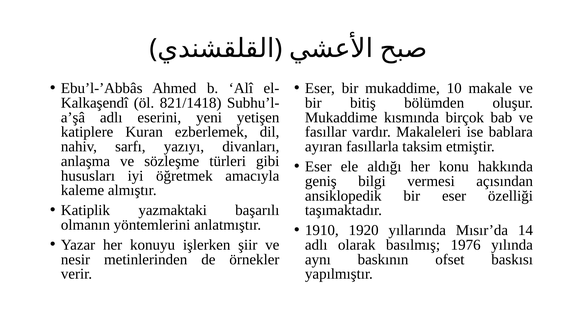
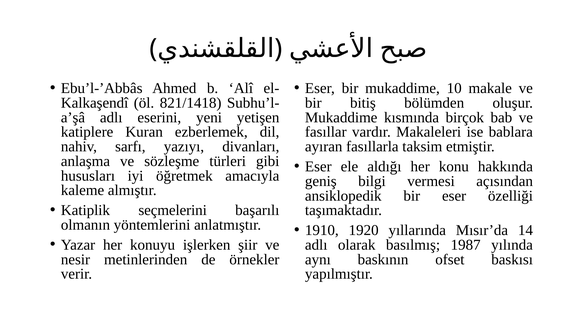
yazmaktaki: yazmaktaki -> seçmelerini
1976: 1976 -> 1987
